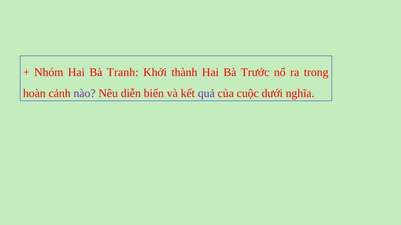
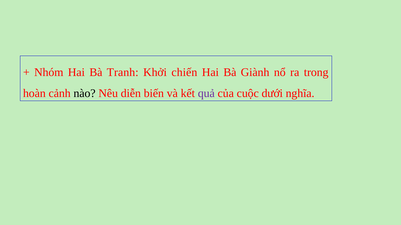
thành: thành -> chiến
Trước: Trước -> Giành
nào colour: purple -> black
